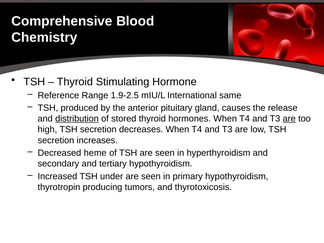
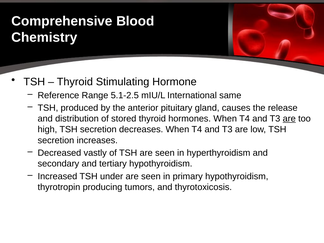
1.9-2.5: 1.9-2.5 -> 5.1-2.5
distribution underline: present -> none
heme: heme -> vastly
